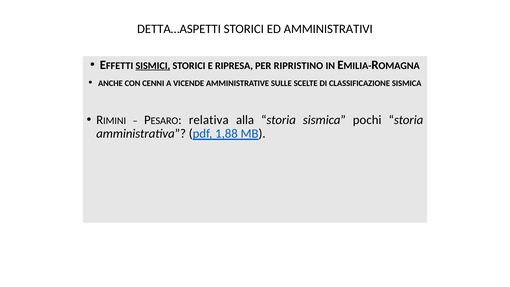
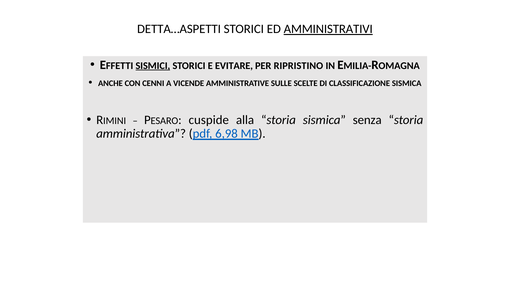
AMMINISTRATIVI underline: none -> present
RIPRESA: RIPRESA -> EVITARE
relativa: relativa -> cuspide
pochi: pochi -> senza
1,88: 1,88 -> 6,98
